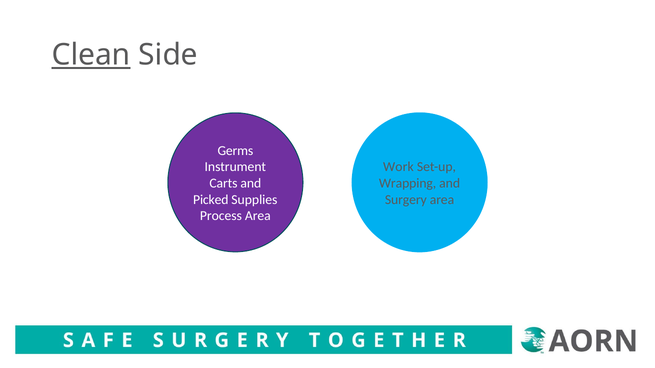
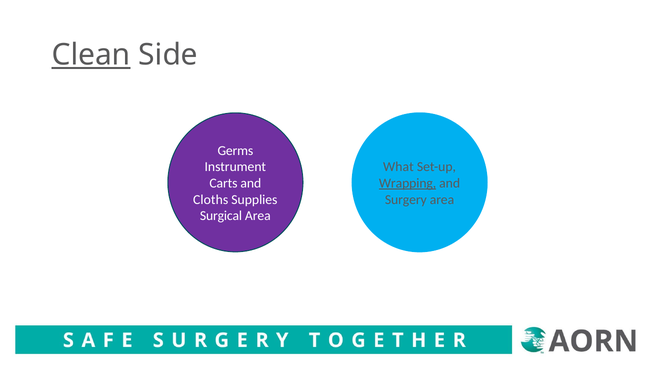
Work: Work -> What
Wrapping underline: none -> present
Picked: Picked -> Cloths
Process: Process -> Surgical
